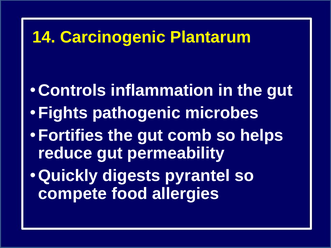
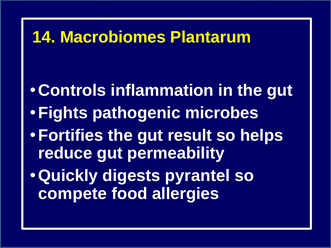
Carcinogenic: Carcinogenic -> Macrobiomes
comb: comb -> result
